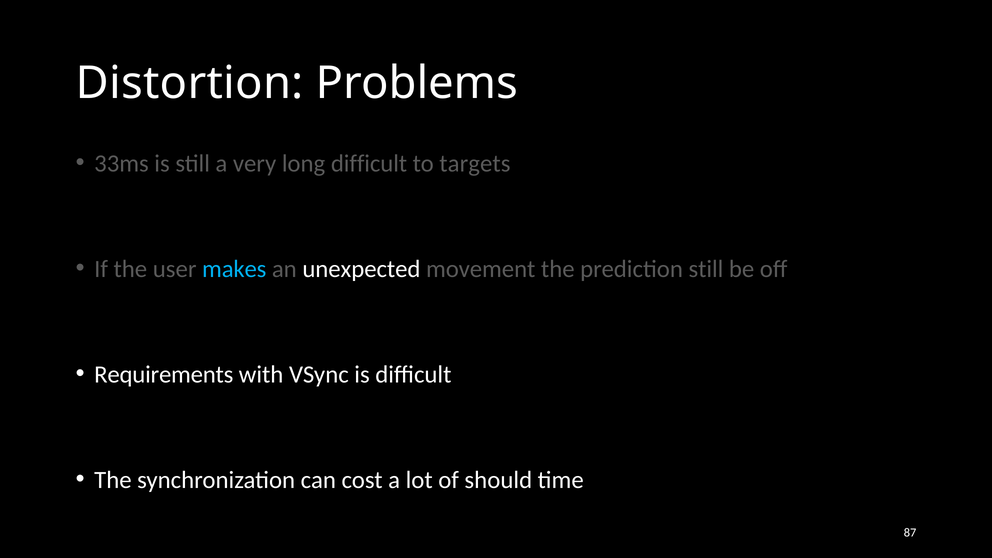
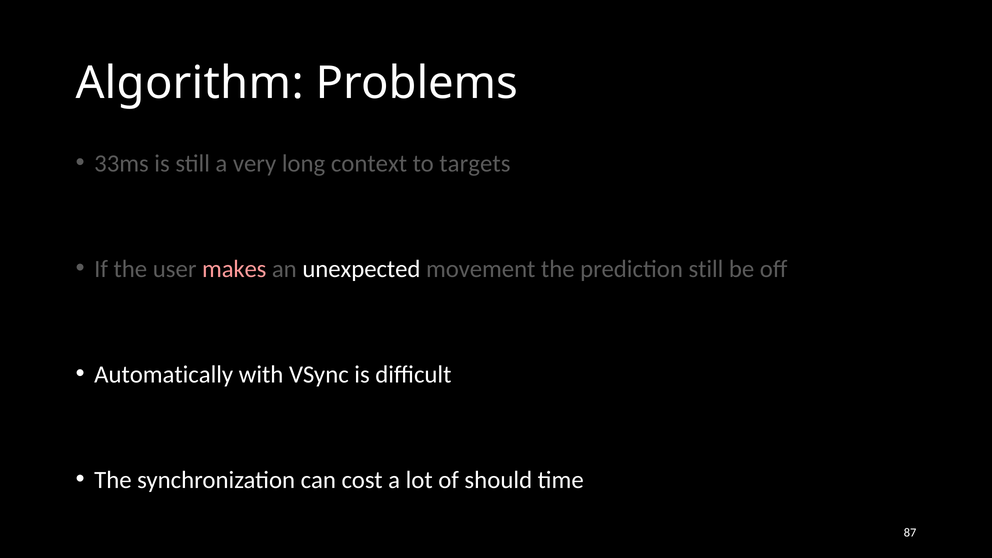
Distortion: Distortion -> Algorithm
long difficult: difficult -> context
makes colour: light blue -> pink
Requirements: Requirements -> Automatically
